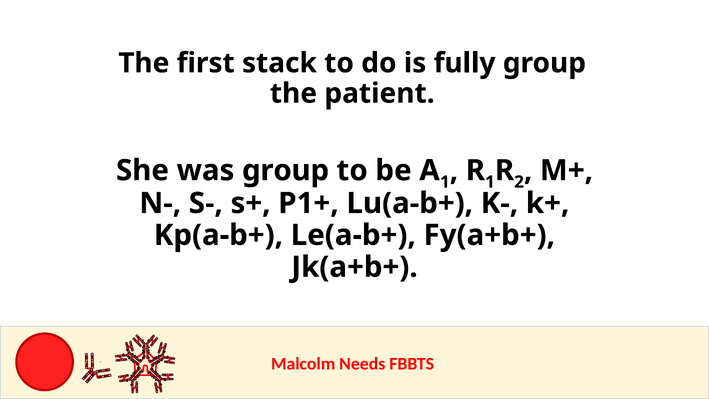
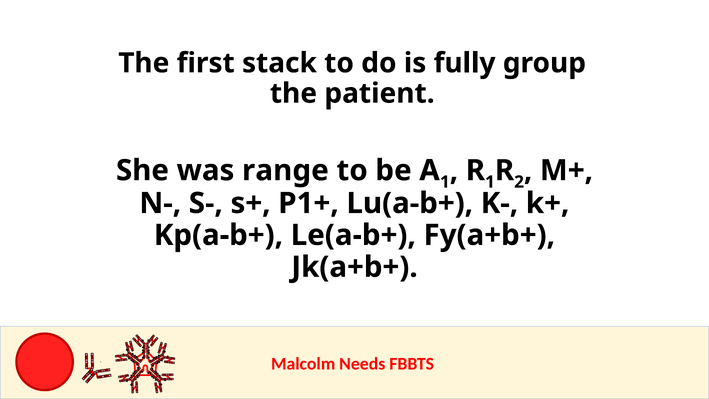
was group: group -> range
